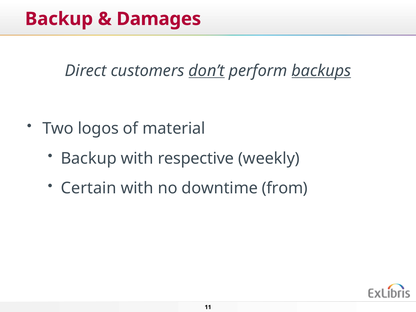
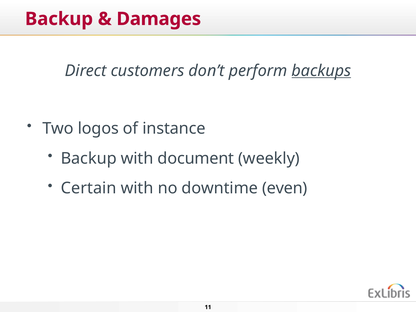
don’t underline: present -> none
material: material -> instance
respective: respective -> document
from: from -> even
